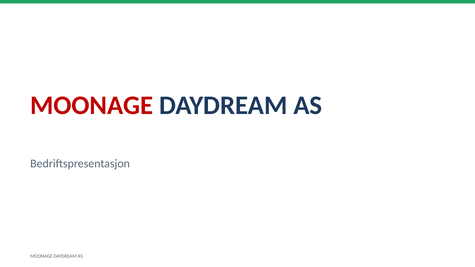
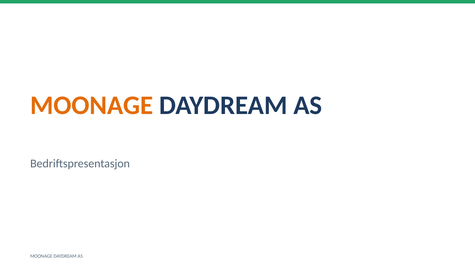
MOONAGE at (92, 105) colour: red -> orange
